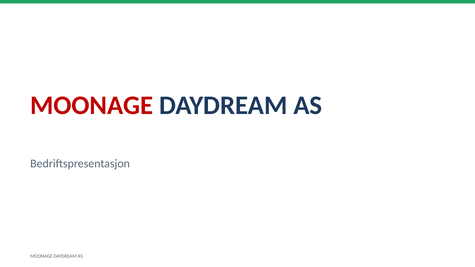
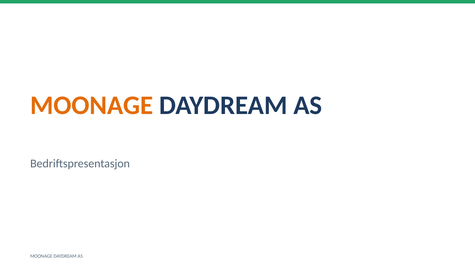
MOONAGE at (92, 105) colour: red -> orange
